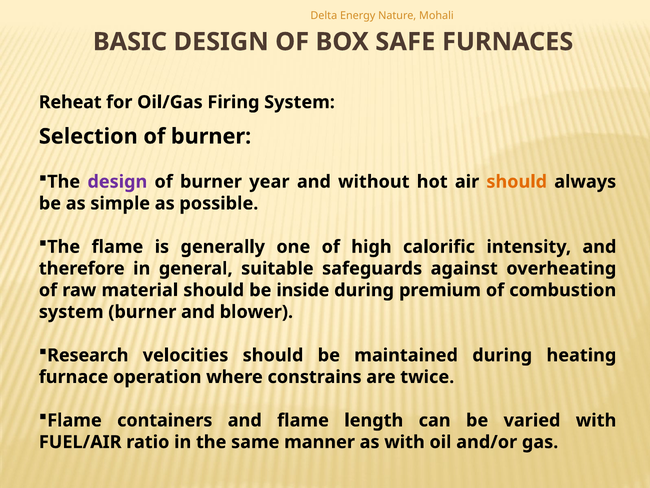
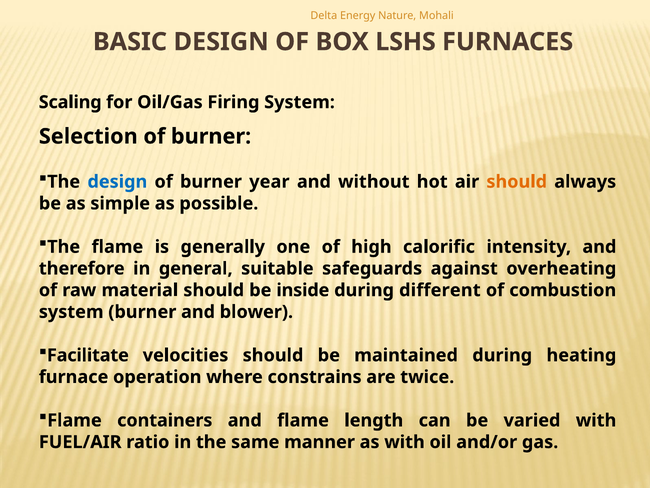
SAFE: SAFE -> LSHS
Reheat: Reheat -> Scaling
design at (117, 182) colour: purple -> blue
premium: premium -> different
Research: Research -> Facilitate
